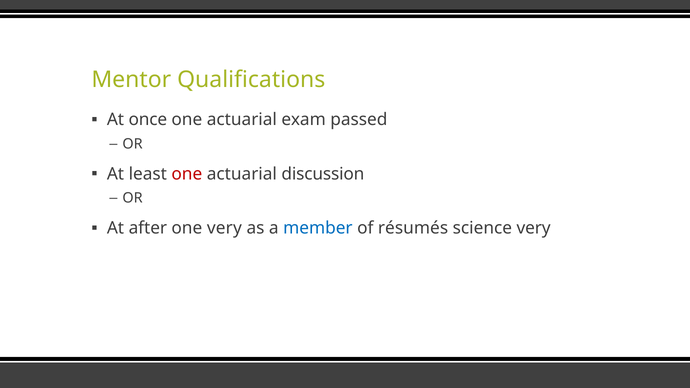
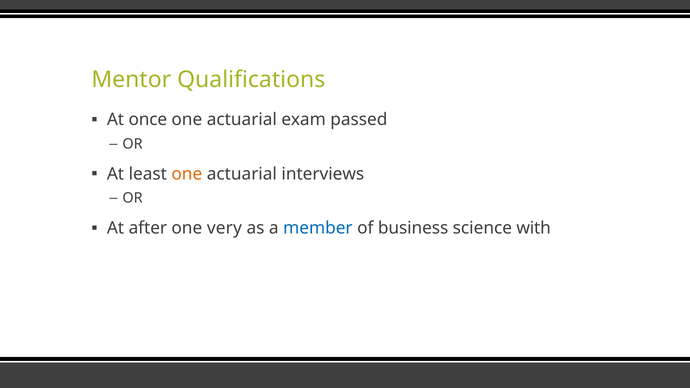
one at (187, 174) colour: red -> orange
discussion: discussion -> interviews
résumés: résumés -> business
science very: very -> with
